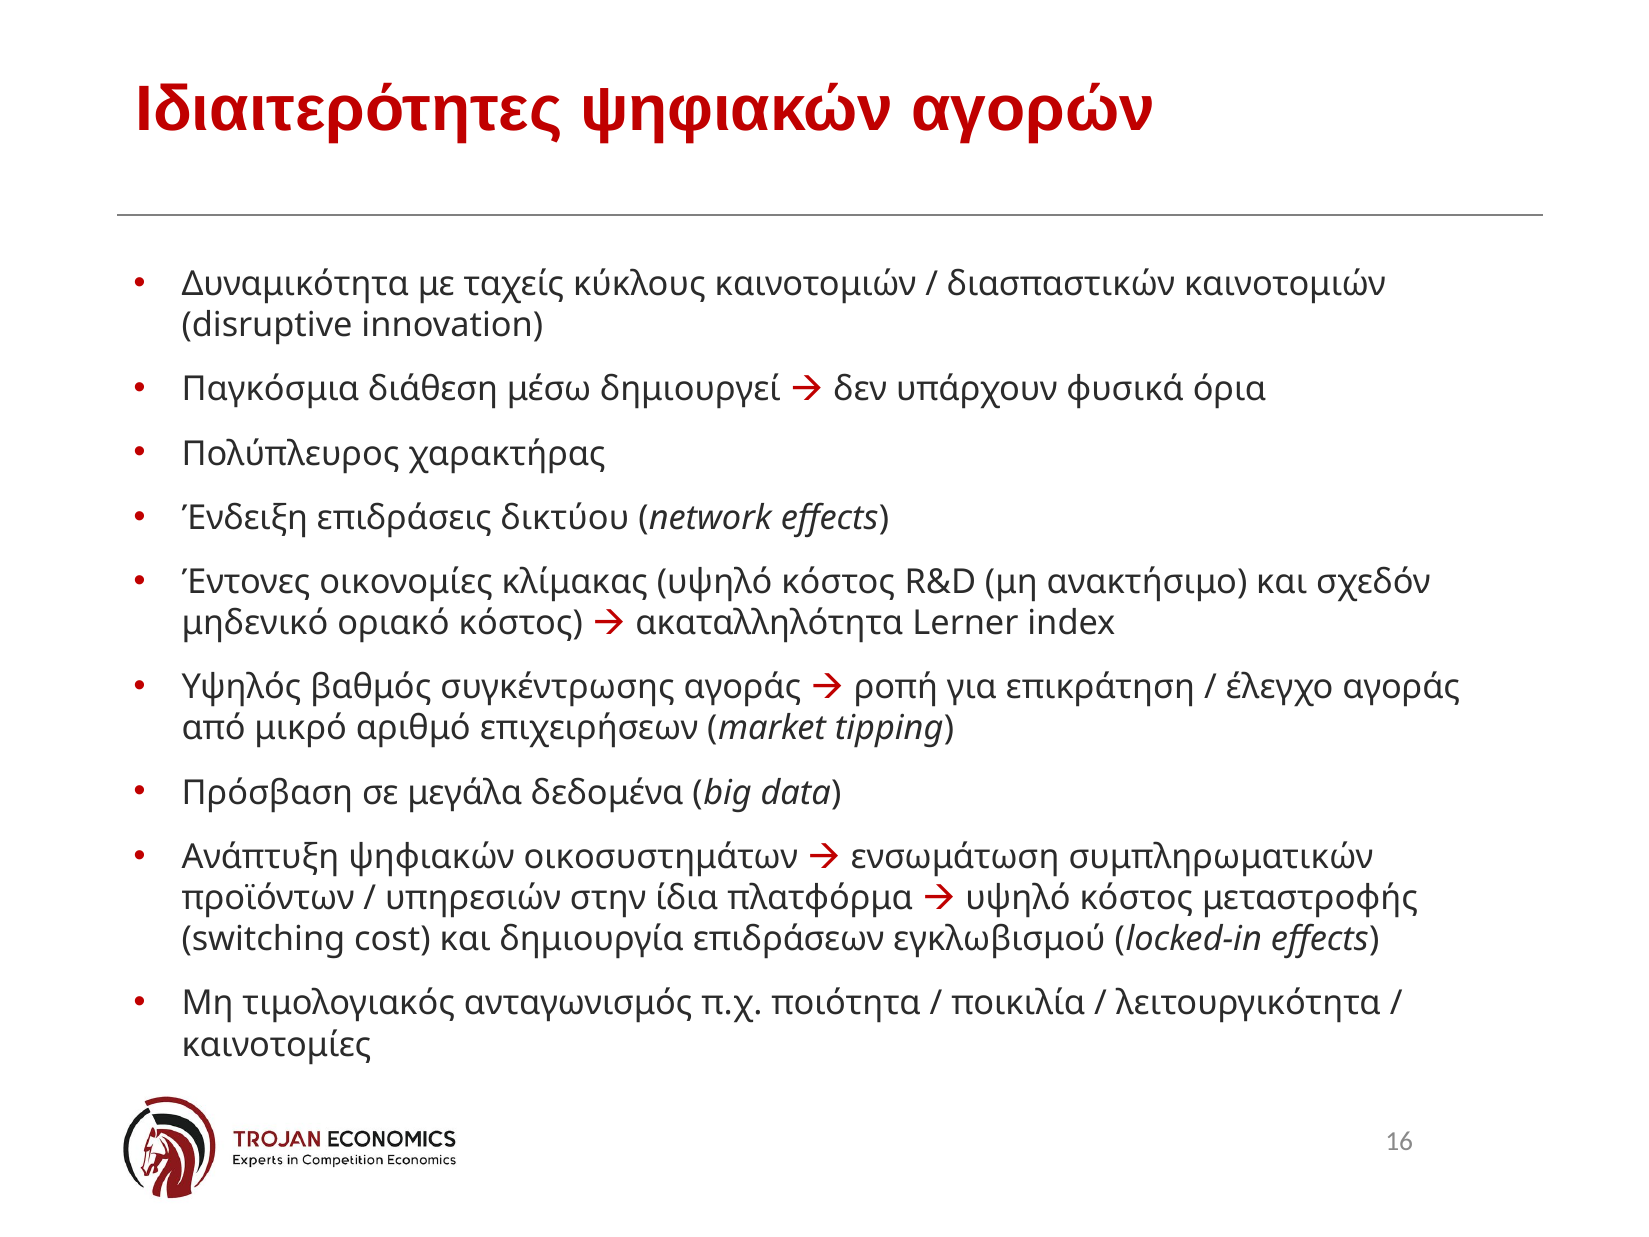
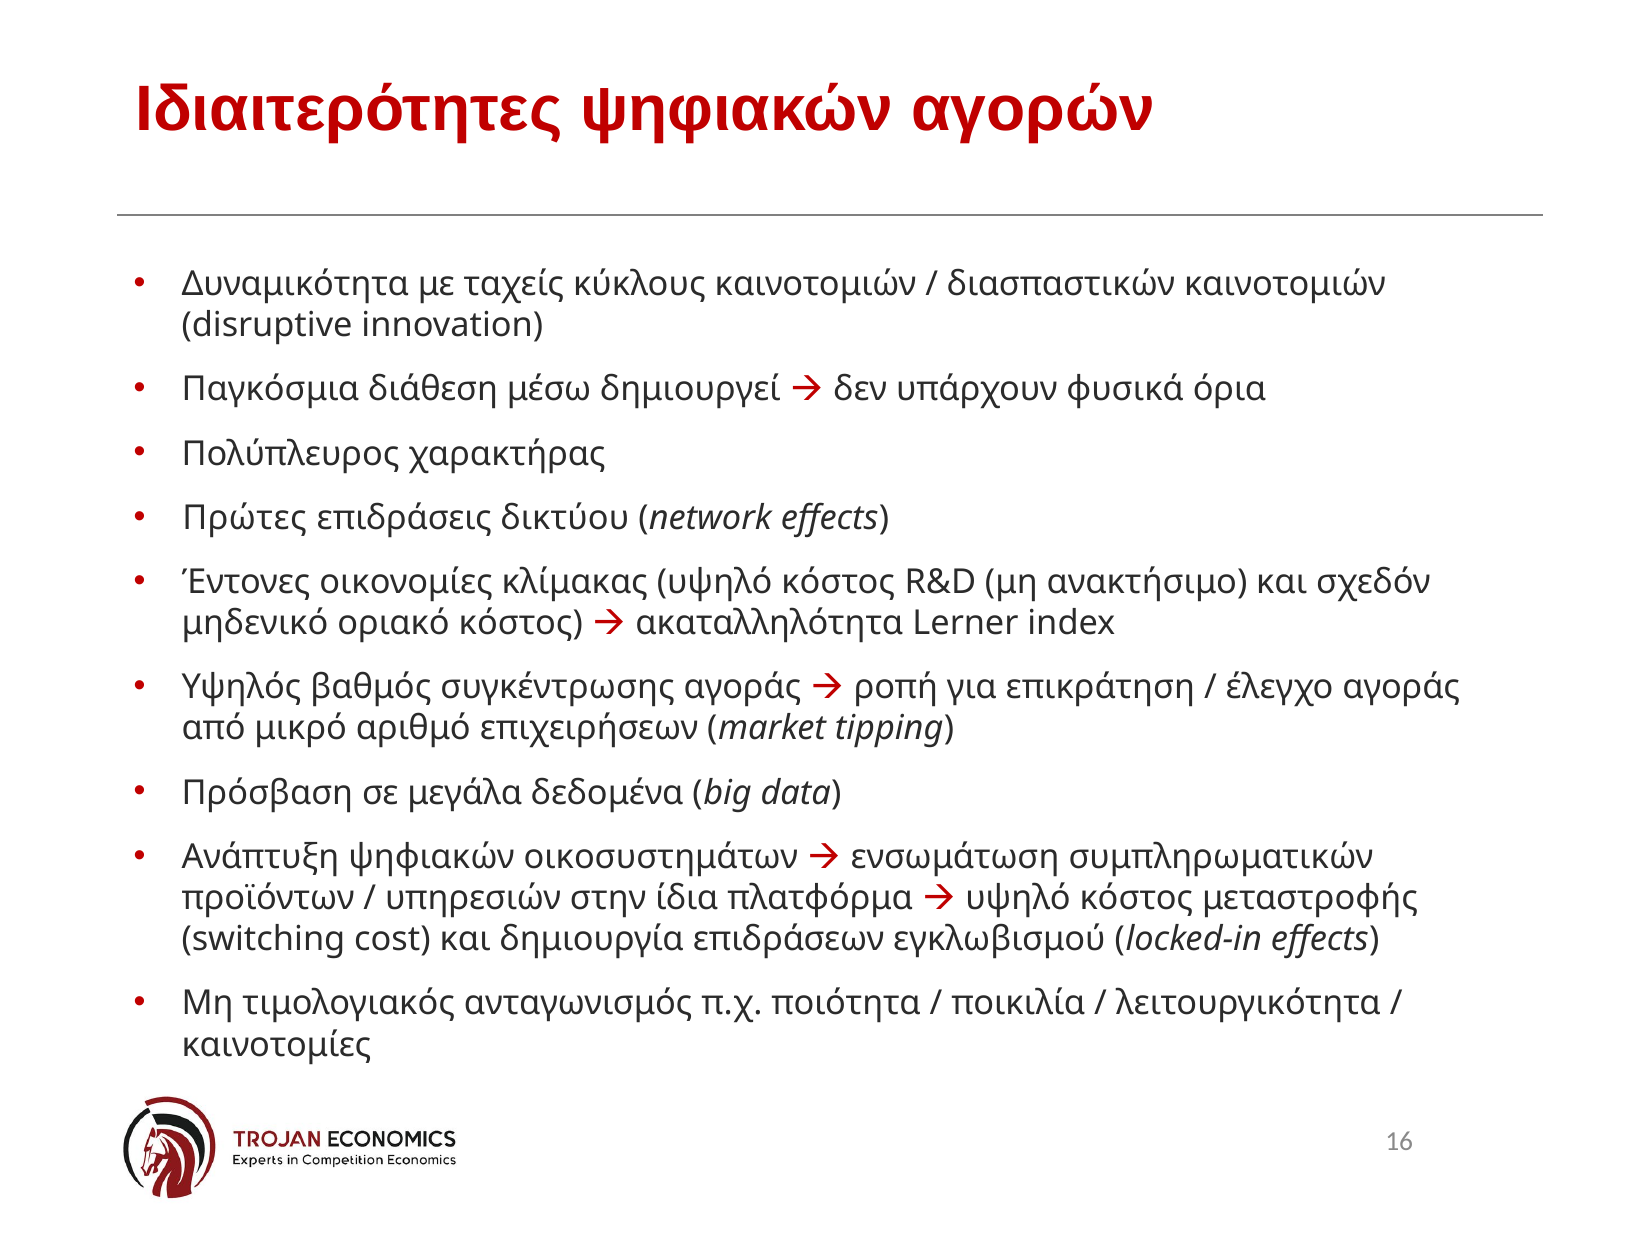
Ένδειξη: Ένδειξη -> Πρώτες
